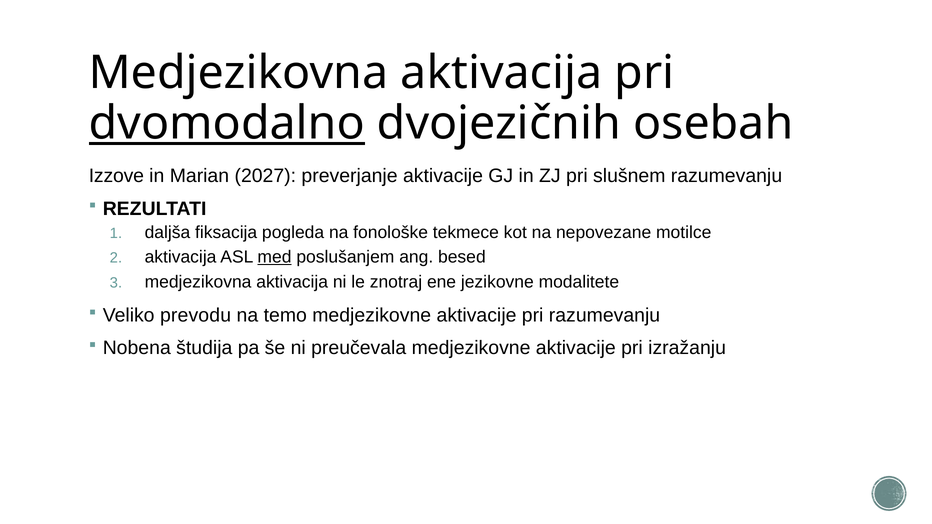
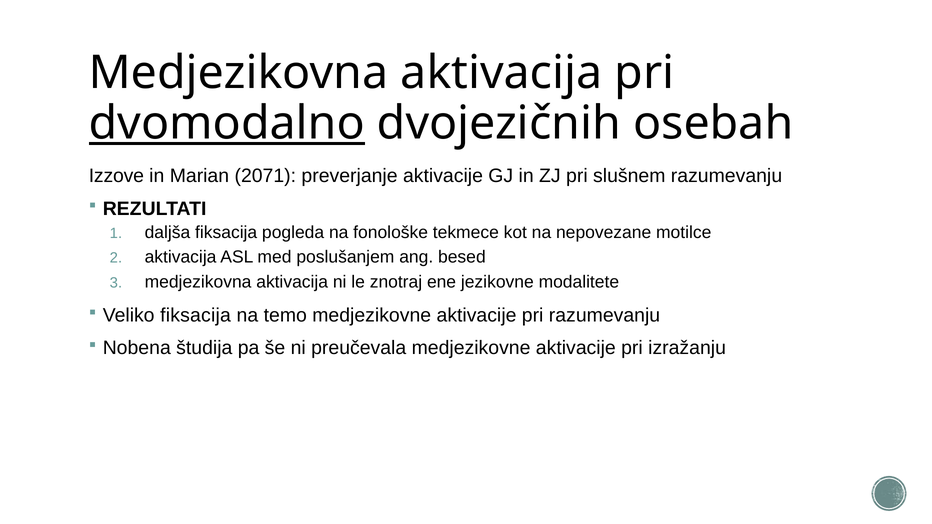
2027: 2027 -> 2071
med underline: present -> none
Veliko prevodu: prevodu -> fiksacija
